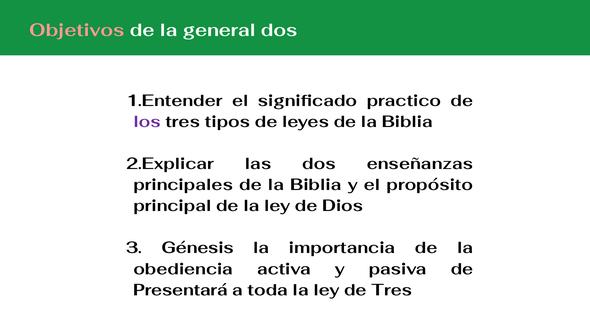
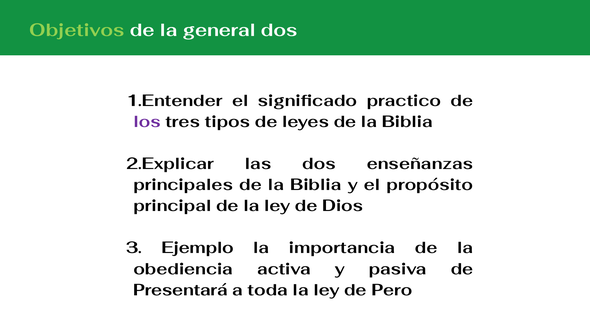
Objetivos colour: pink -> light green
Génesis: Génesis -> Ejemplo
de Tres: Tres -> Pero
